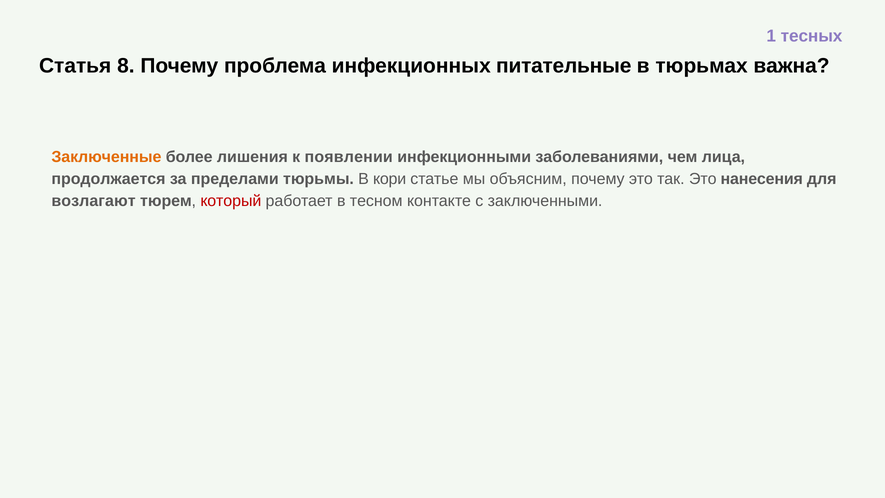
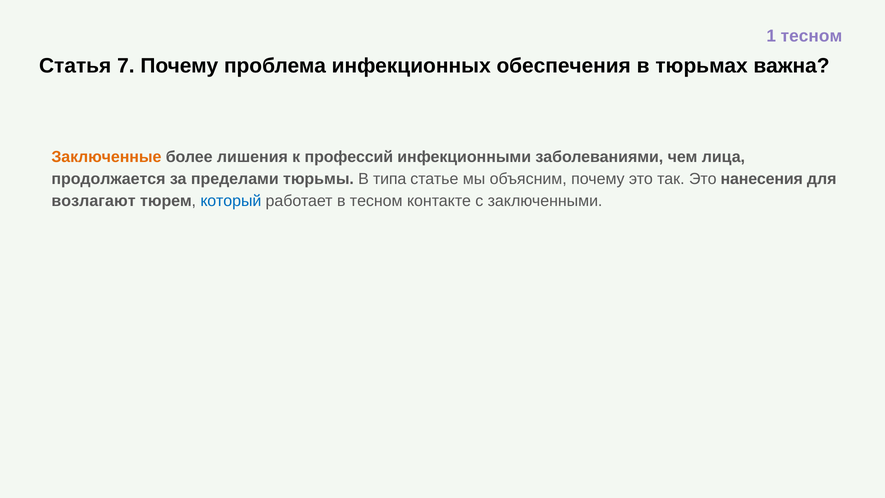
1 тесных: тесных -> тесном
8: 8 -> 7
питательные: питательные -> обеспечения
появлении: появлении -> профессий
кори: кори -> типа
который colour: red -> blue
